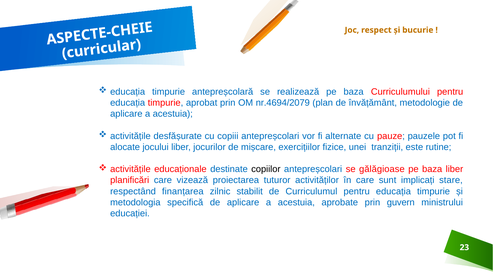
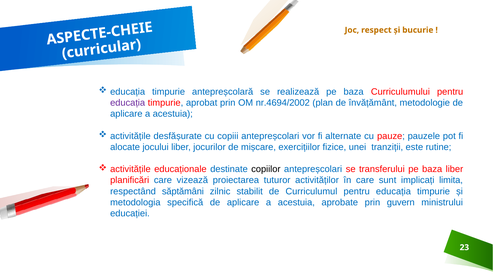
educația at (128, 103) colour: blue -> purple
nr.4694/2079: nr.4694/2079 -> nr.4694/2002
gălăgioase: gălăgioase -> transferului
stare: stare -> limita
finanțarea: finanțarea -> săptămâni
